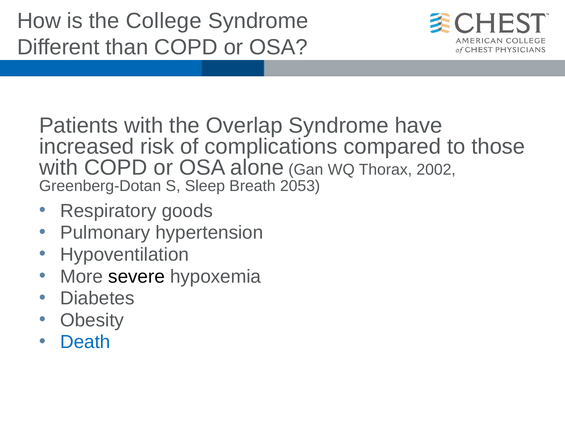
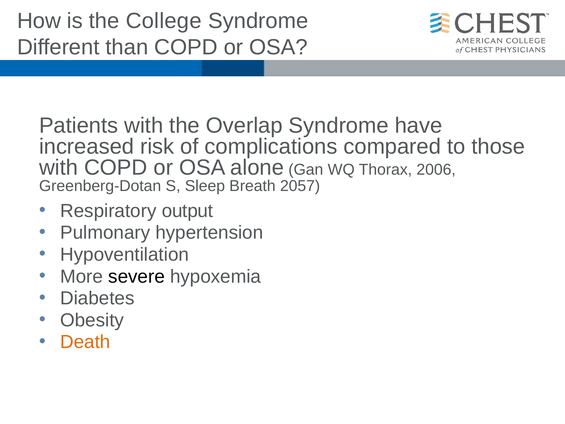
2002: 2002 -> 2006
2053: 2053 -> 2057
goods: goods -> output
Death colour: blue -> orange
